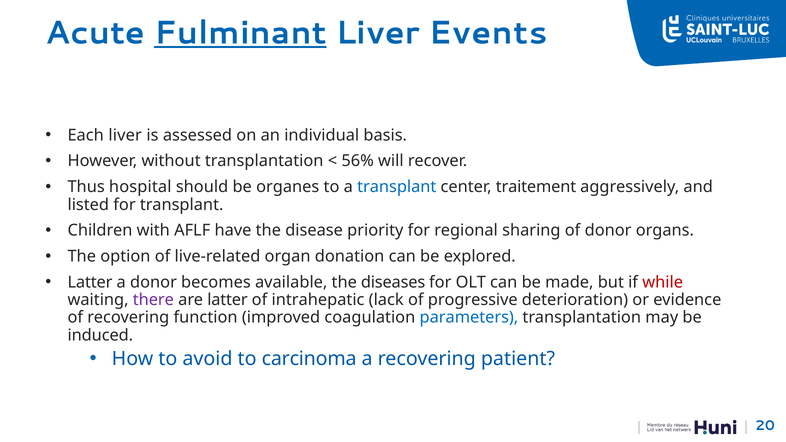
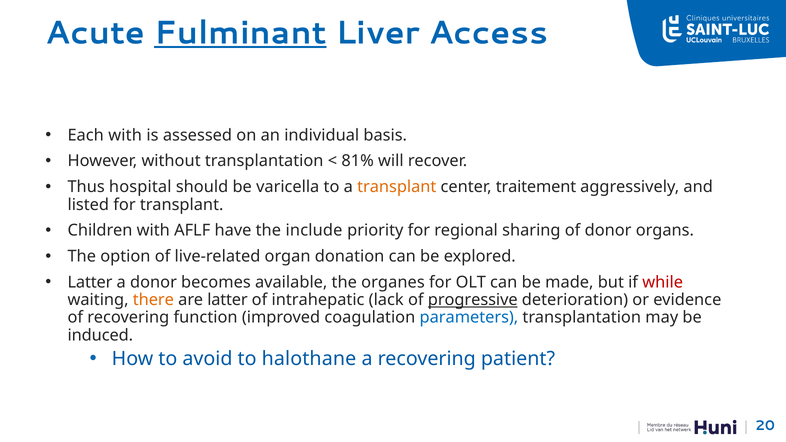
Events: Events -> Access
Each liver: liver -> with
56%: 56% -> 81%
organes: organes -> varicella
transplant at (397, 187) colour: blue -> orange
disease: disease -> include
diseases: diseases -> organes
there colour: purple -> orange
progressive underline: none -> present
carcinoma: carcinoma -> halothane
